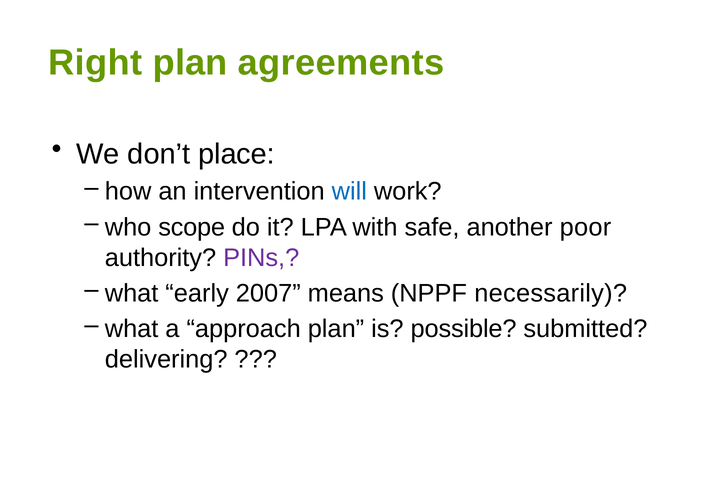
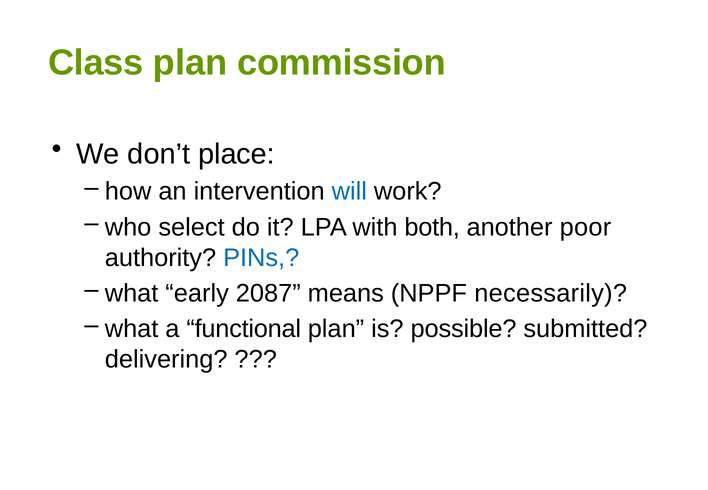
Right: Right -> Class
agreements: agreements -> commission
scope: scope -> select
safe: safe -> both
PINs colour: purple -> blue
2007: 2007 -> 2087
approach: approach -> functional
